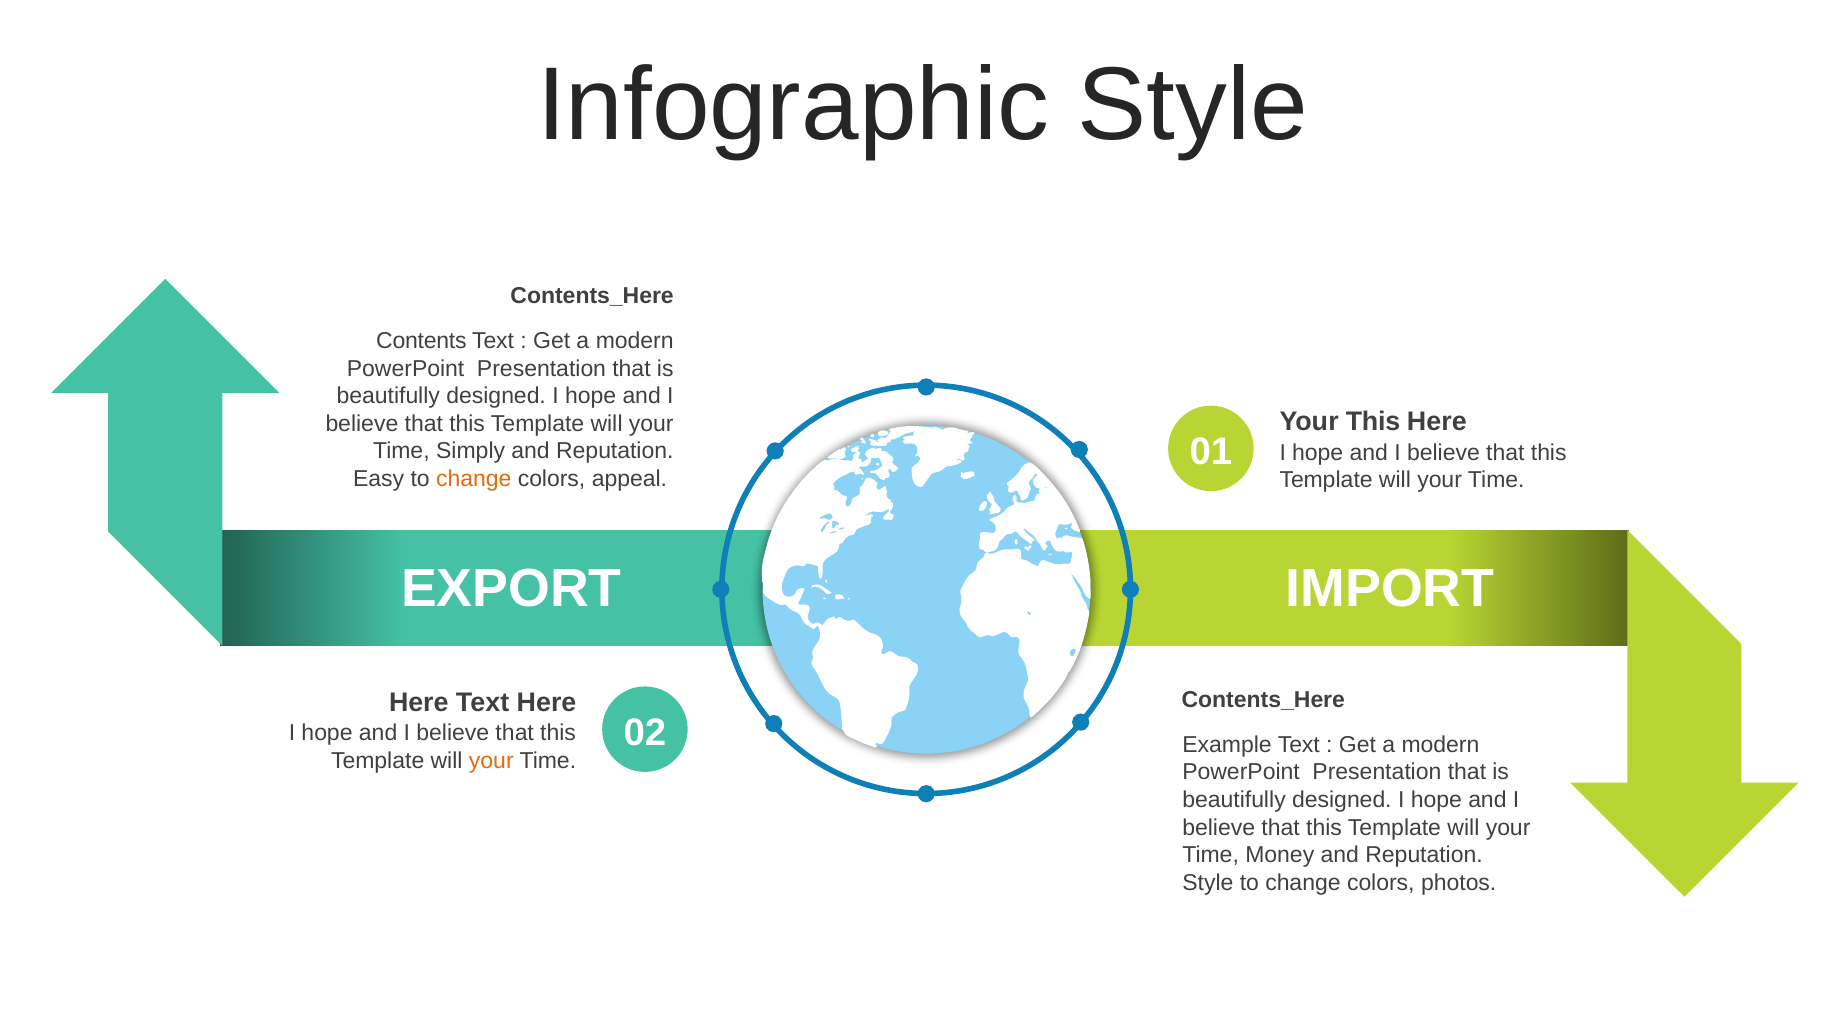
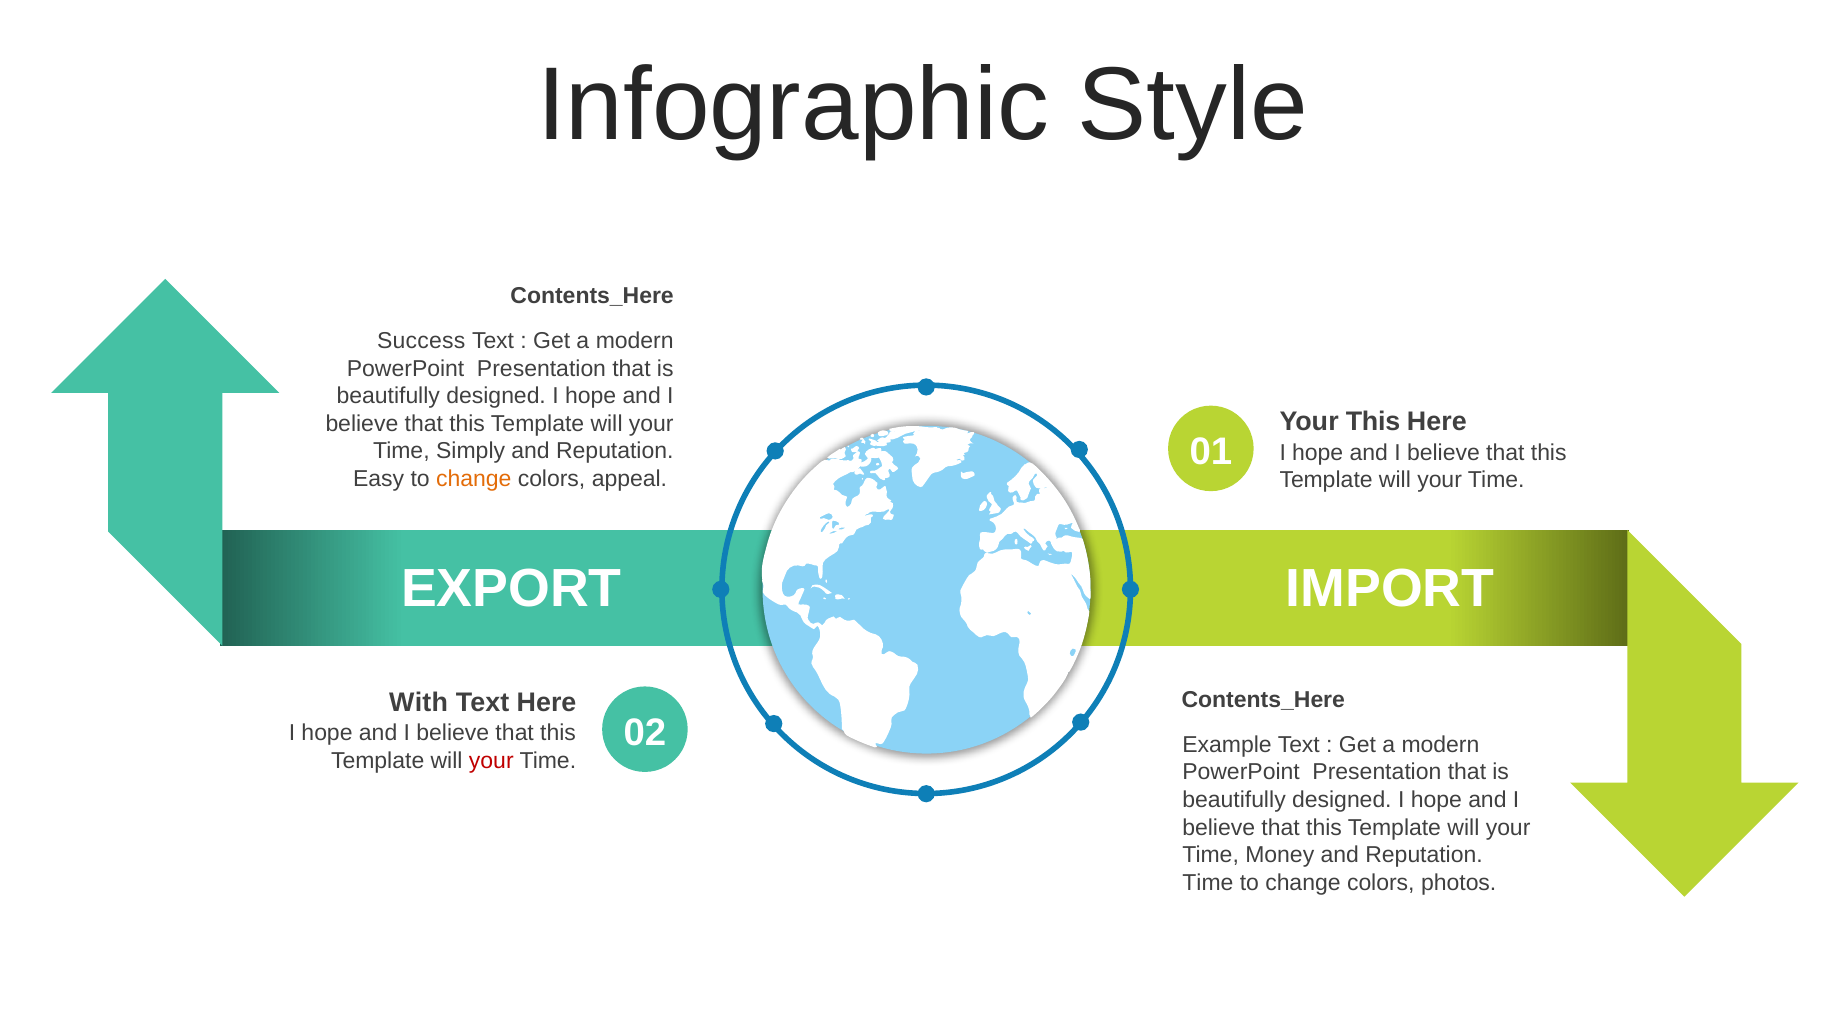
Contents: Contents -> Success
Here at (419, 703): Here -> With
your at (491, 761) colour: orange -> red
Style at (1208, 883): Style -> Time
